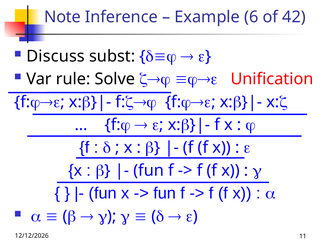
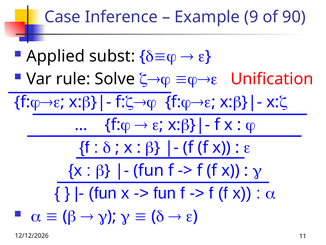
Note: Note -> Case
6: 6 -> 9
42: 42 -> 90
Discuss: Discuss -> Applied
